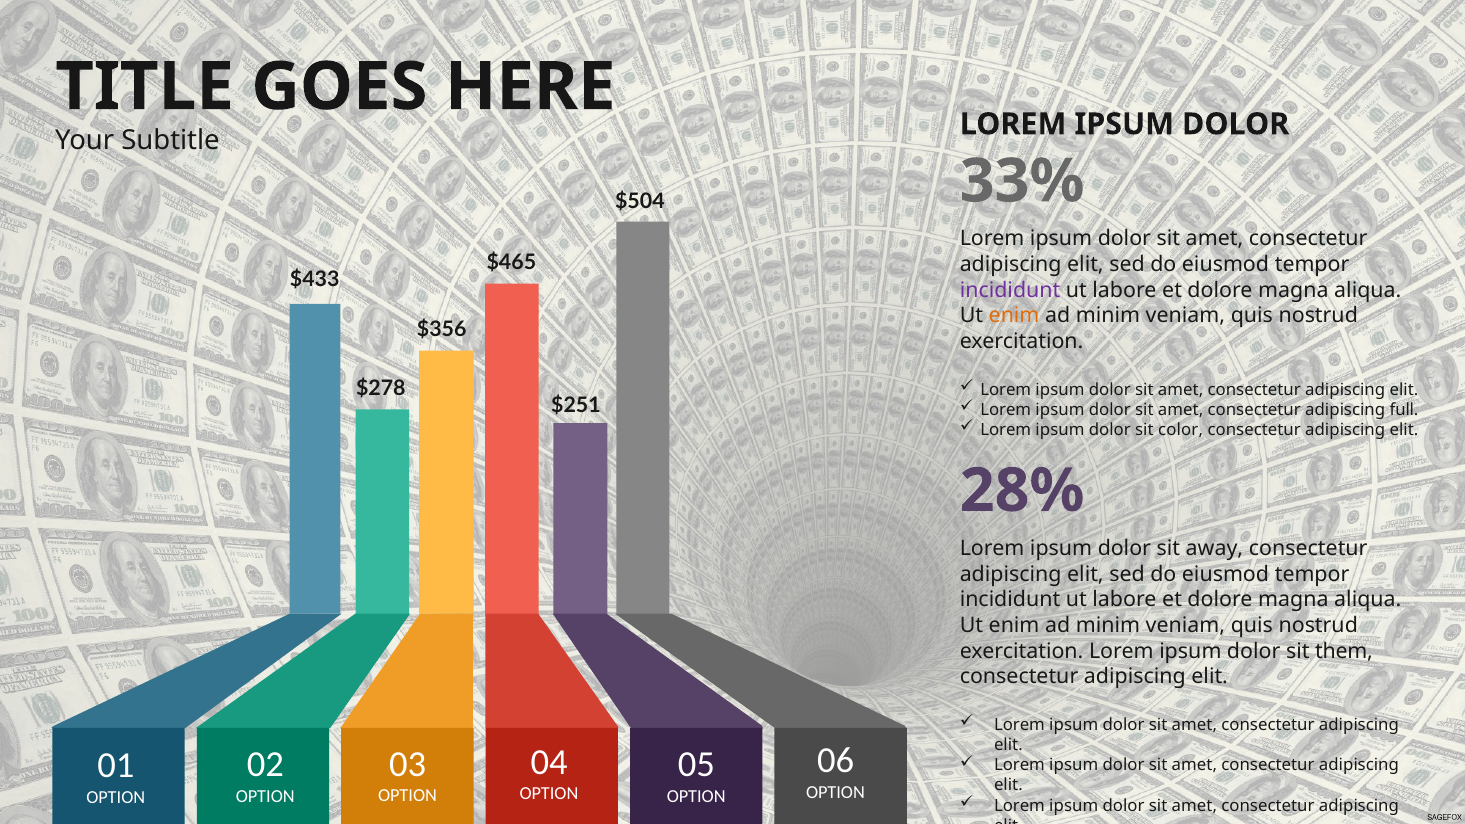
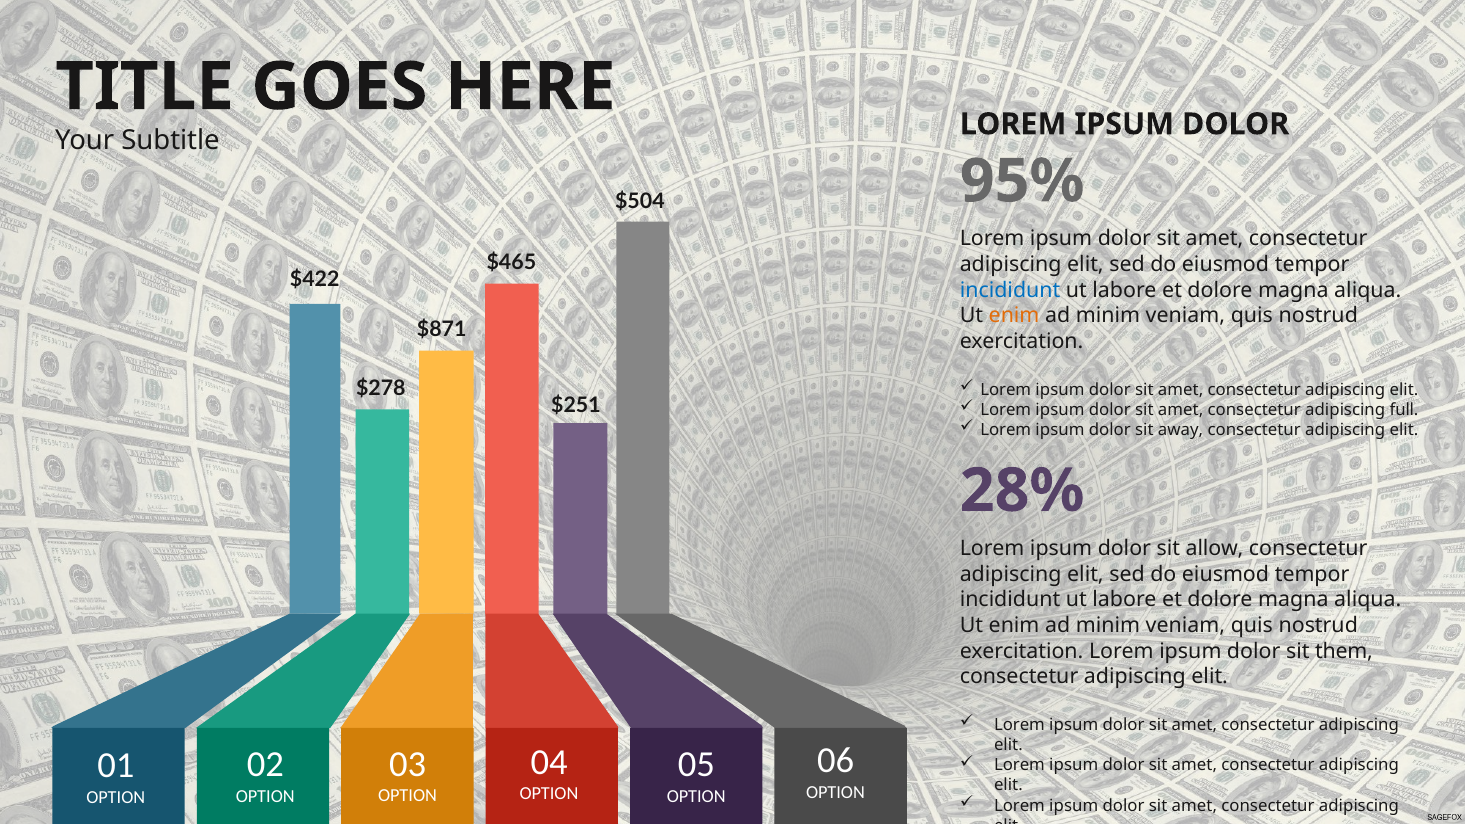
33%: 33% -> 95%
$433: $433 -> $422
incididunt at (1010, 290) colour: purple -> blue
$356: $356 -> $871
color: color -> away
away: away -> allow
